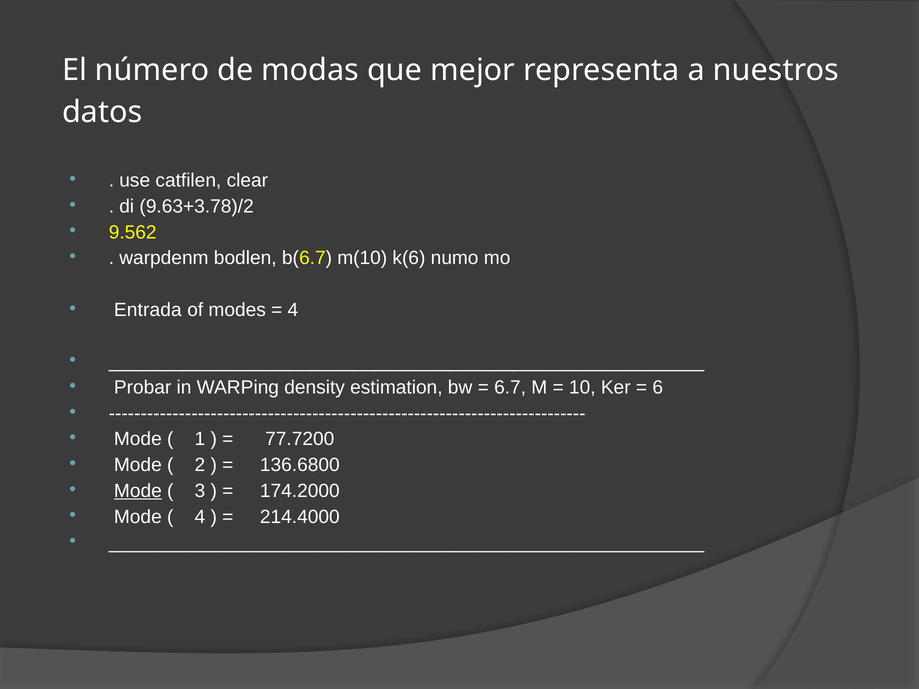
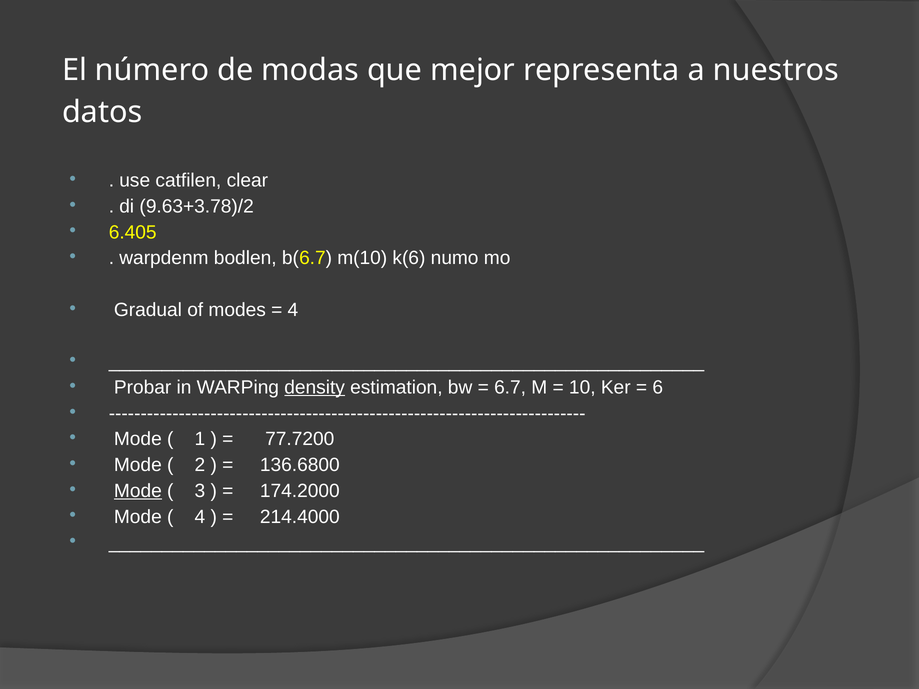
9.562: 9.562 -> 6.405
Entrada: Entrada -> Gradual
density underline: none -> present
